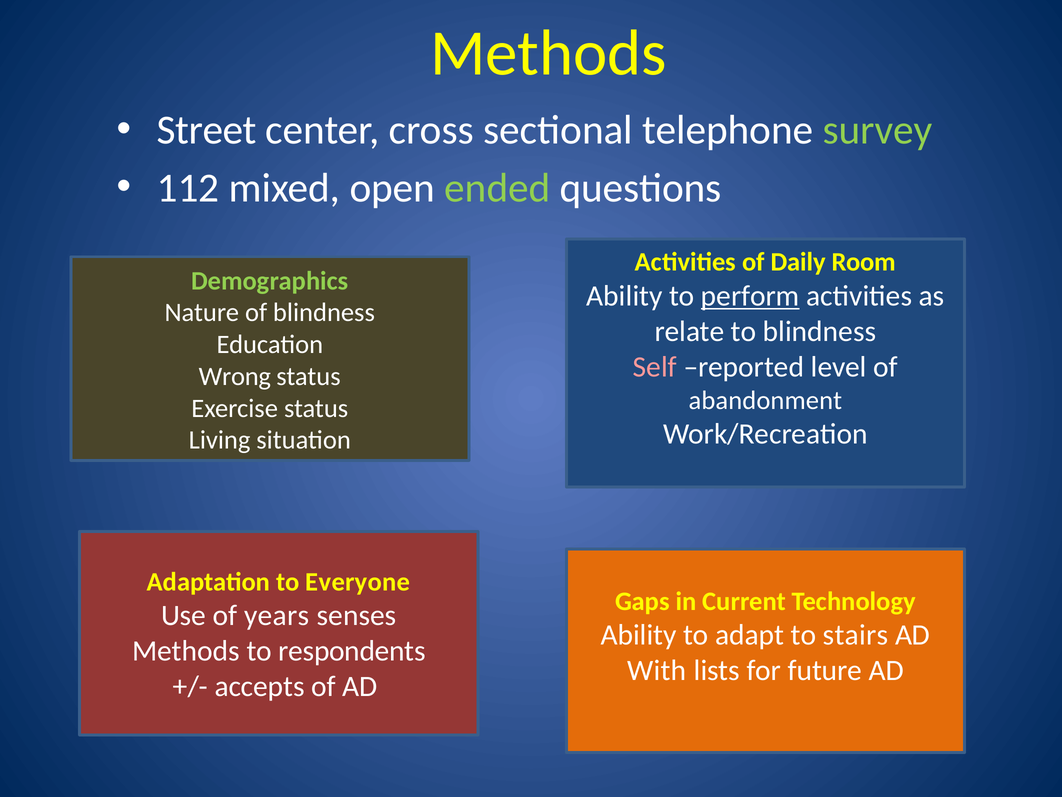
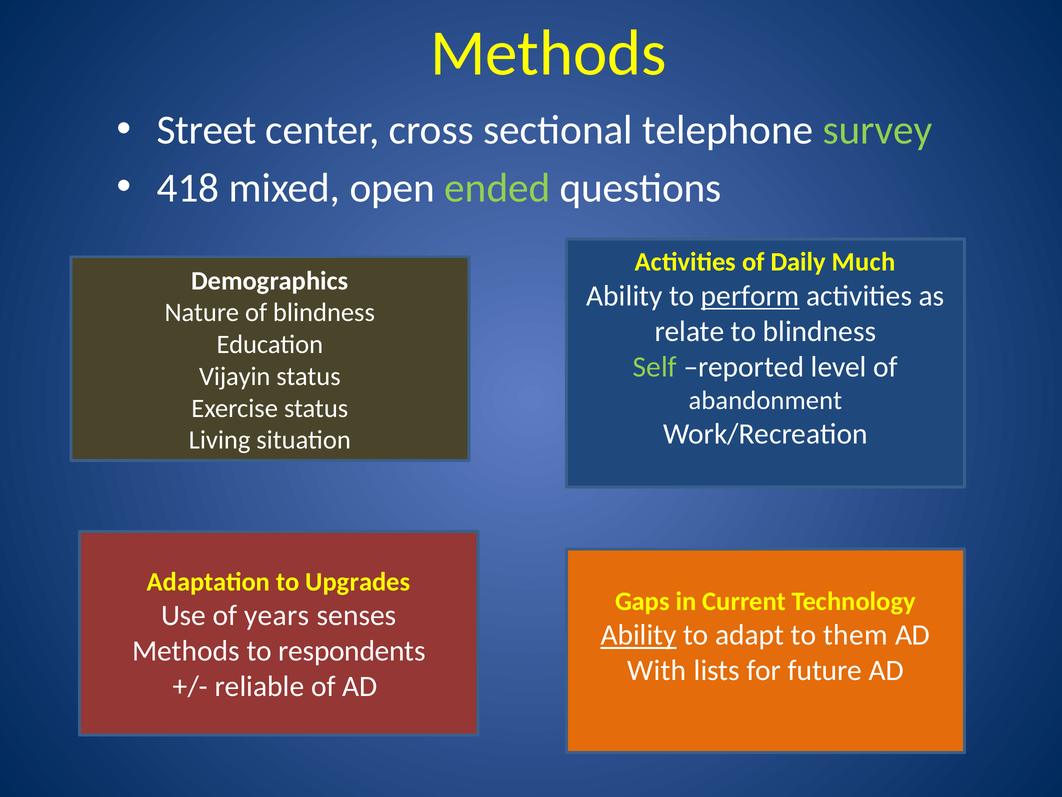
112: 112 -> 418
Room: Room -> Much
Demographics colour: light green -> white
Self colour: pink -> light green
Wrong: Wrong -> Vijayin
Everyone: Everyone -> Upgrades
Ability at (639, 635) underline: none -> present
stairs: stairs -> them
accepts: accepts -> reliable
